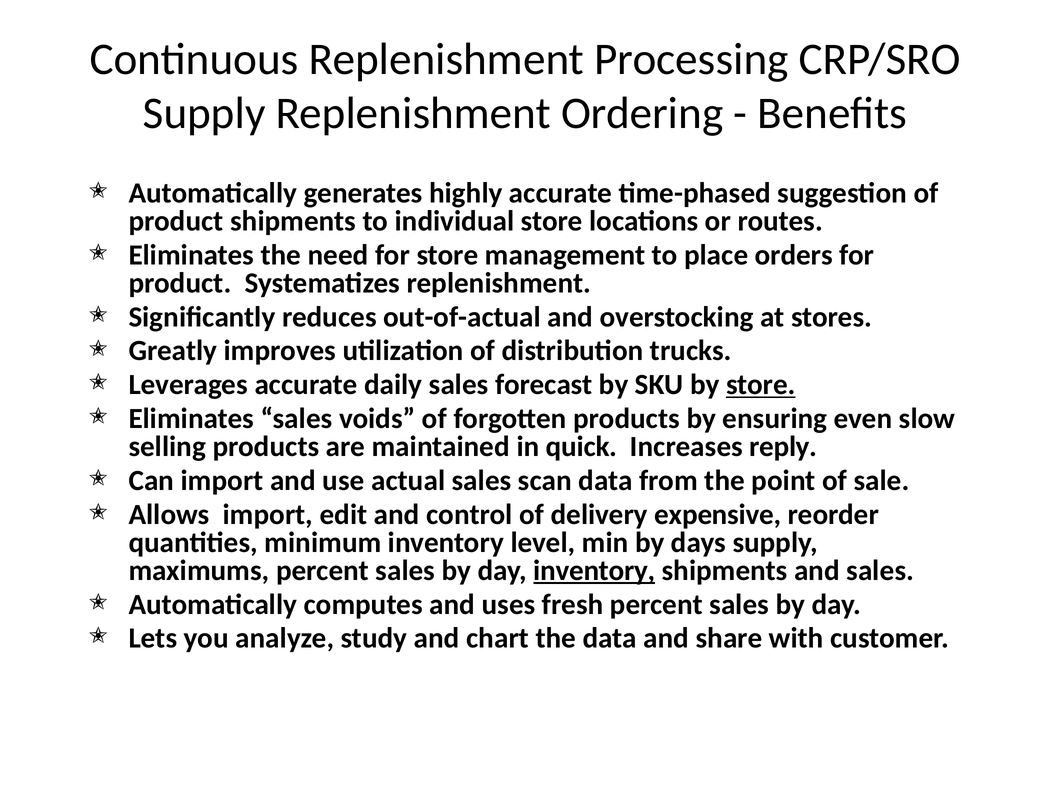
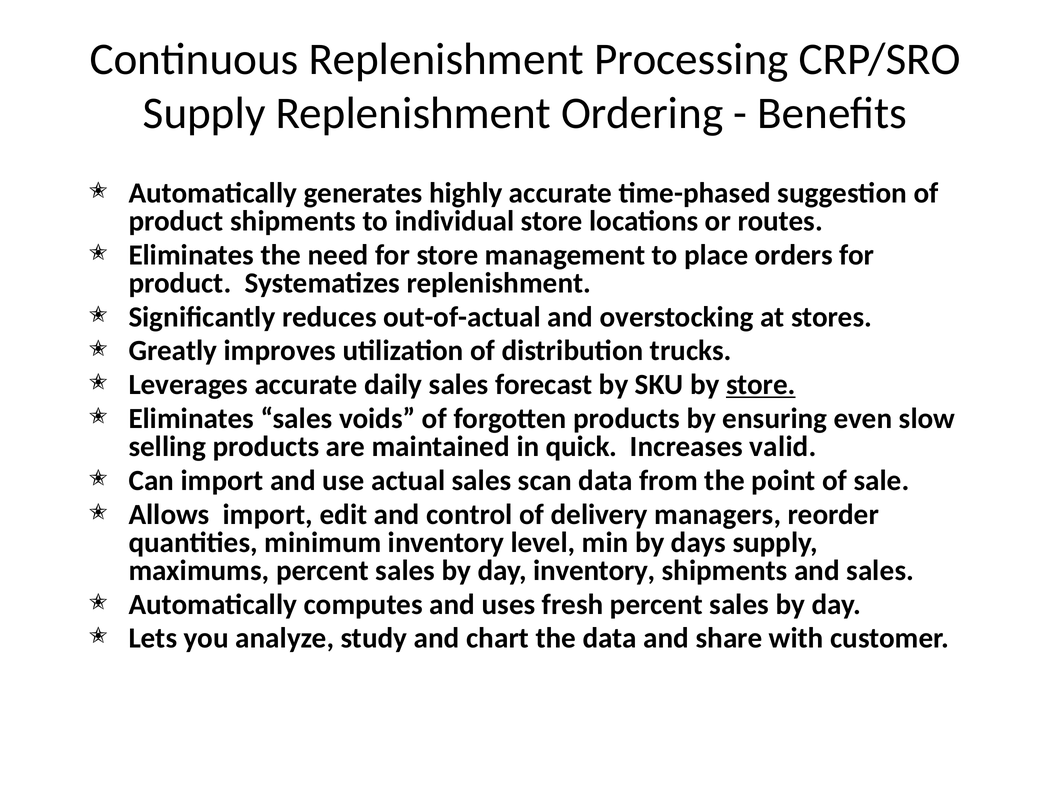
reply: reply -> valid
expensive: expensive -> managers
inventory at (594, 570) underline: present -> none
